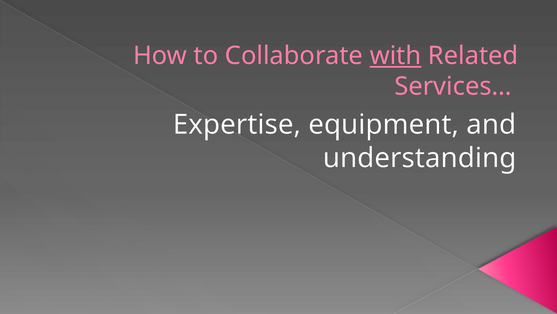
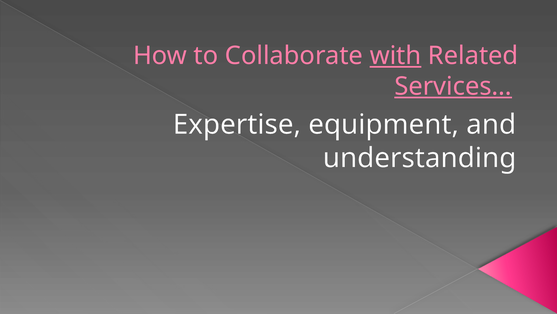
Services… underline: none -> present
